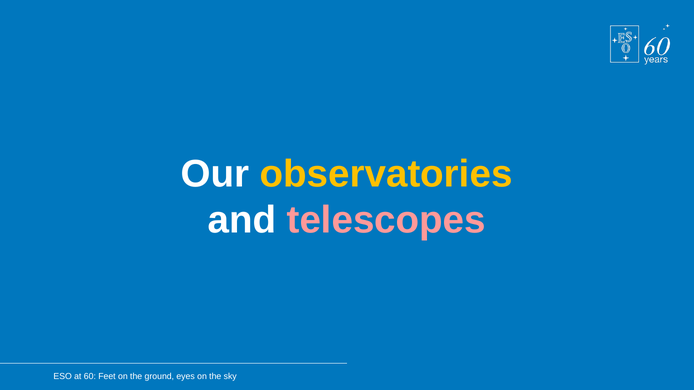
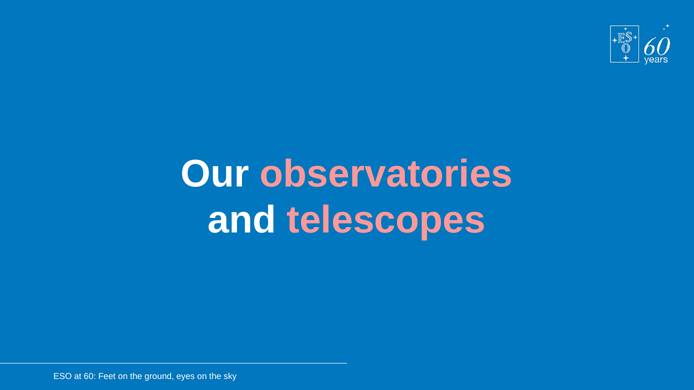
observatories colour: yellow -> pink
